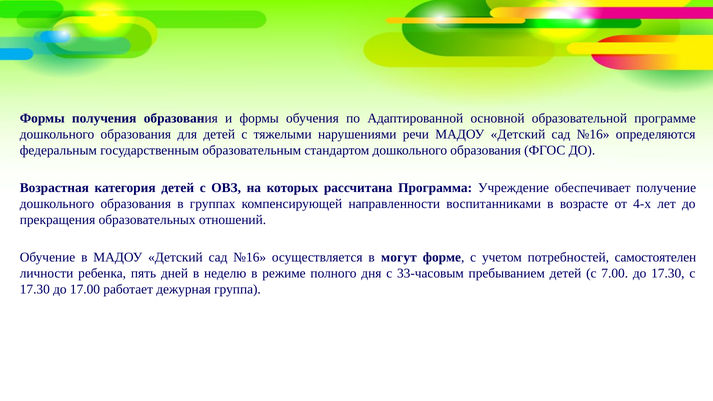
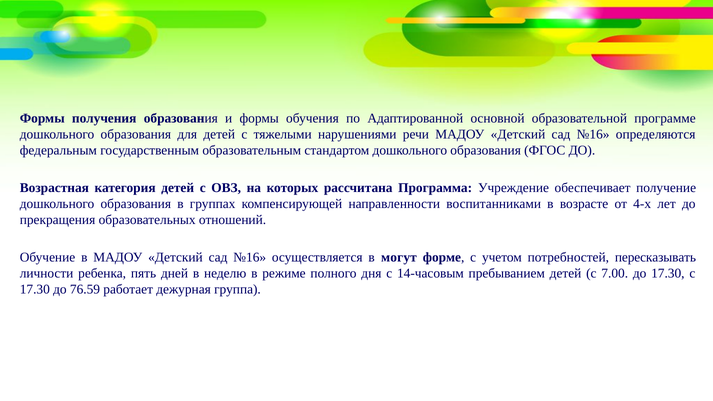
самостоятелен: самостоятелен -> пересказывать
33-часовым: 33-часовым -> 14-часовым
17.00: 17.00 -> 76.59
